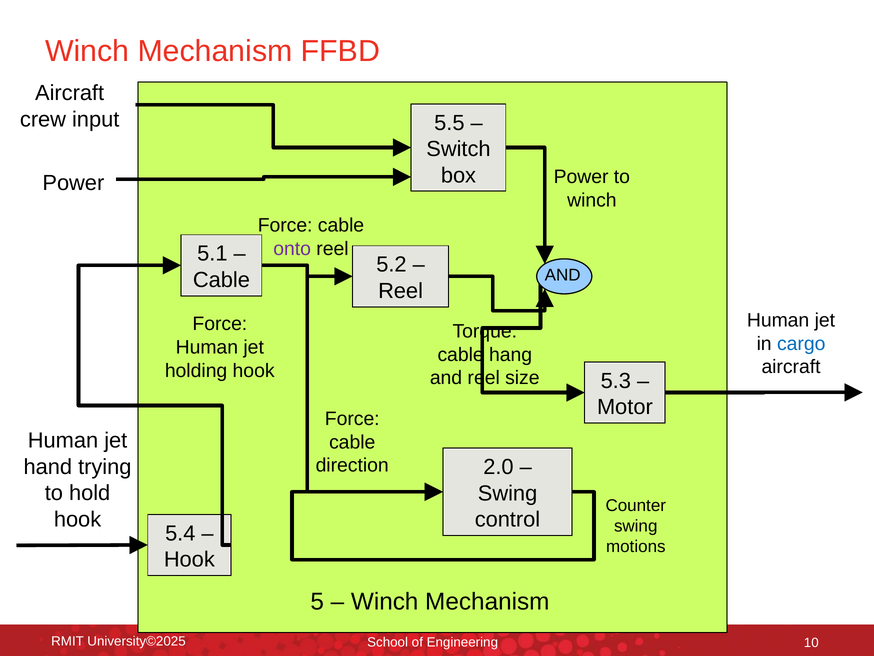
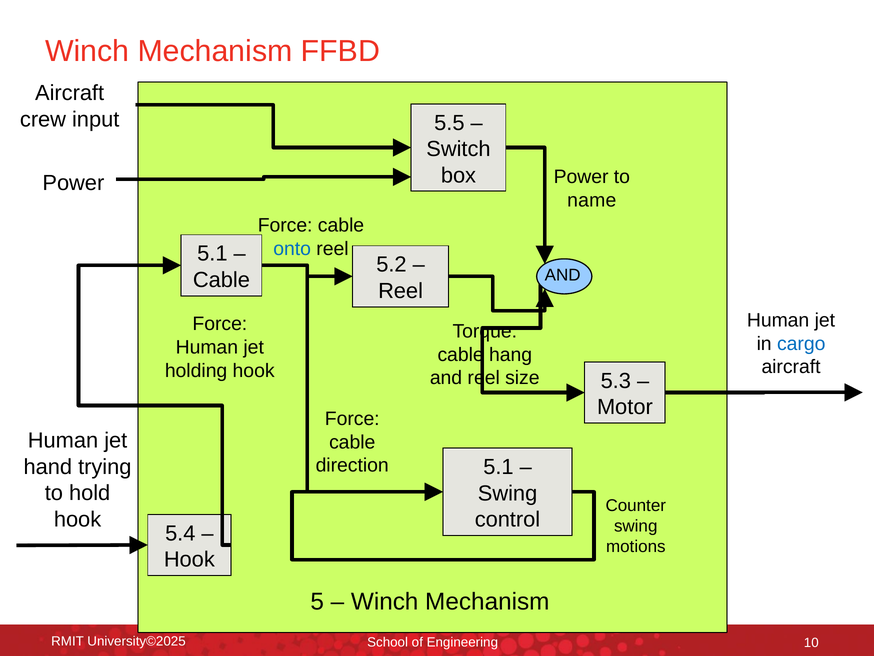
winch at (592, 200): winch -> name
onto colour: purple -> blue
2.0 at (498, 467): 2.0 -> 5.1
